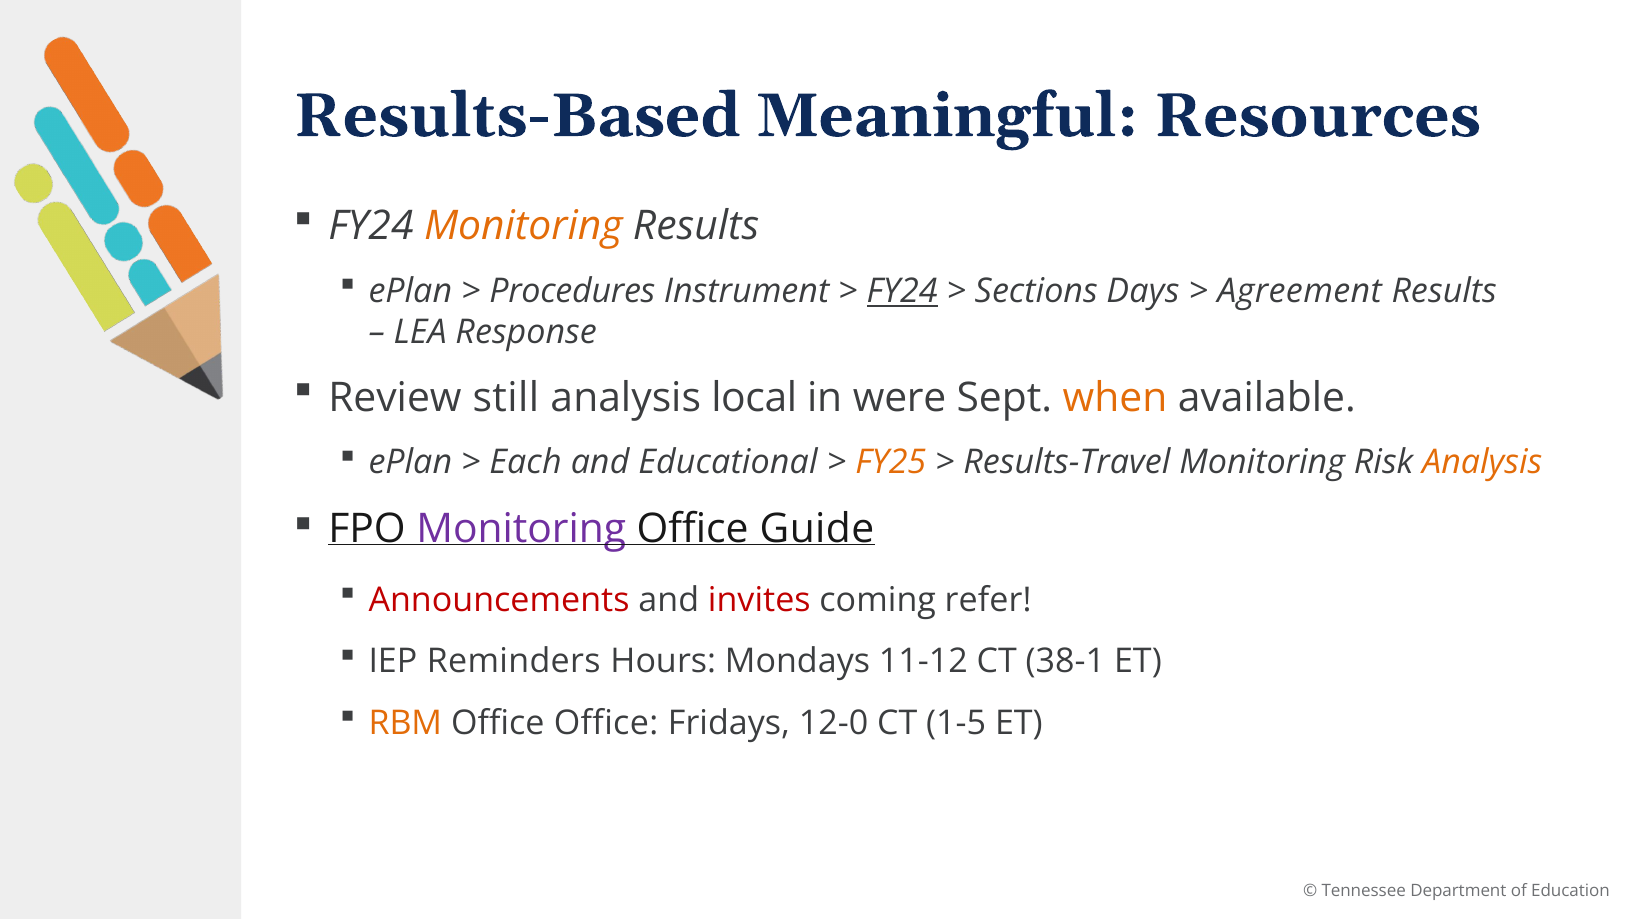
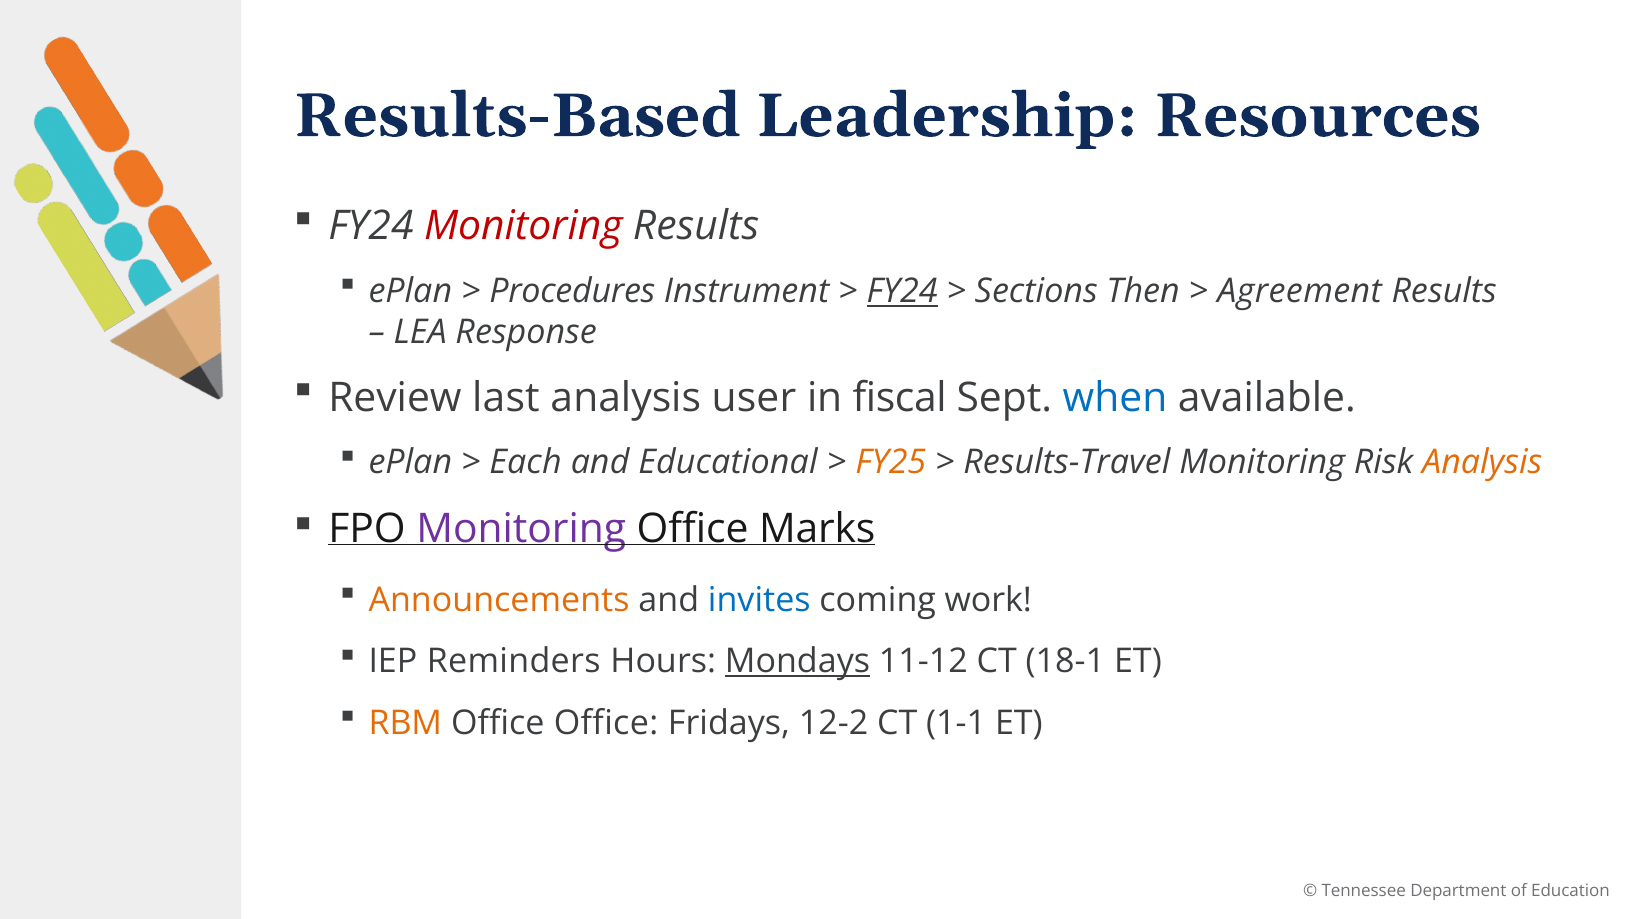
Meaningful: Meaningful -> Leadership
Monitoring at (523, 226) colour: orange -> red
Days: Days -> Then
still: still -> last
local: local -> user
were: were -> fiscal
when colour: orange -> blue
Guide: Guide -> Marks
Announcements colour: red -> orange
invites colour: red -> blue
refer: refer -> work
Mondays underline: none -> present
38-1: 38-1 -> 18-1
12-0: 12-0 -> 12-2
1-5: 1-5 -> 1-1
